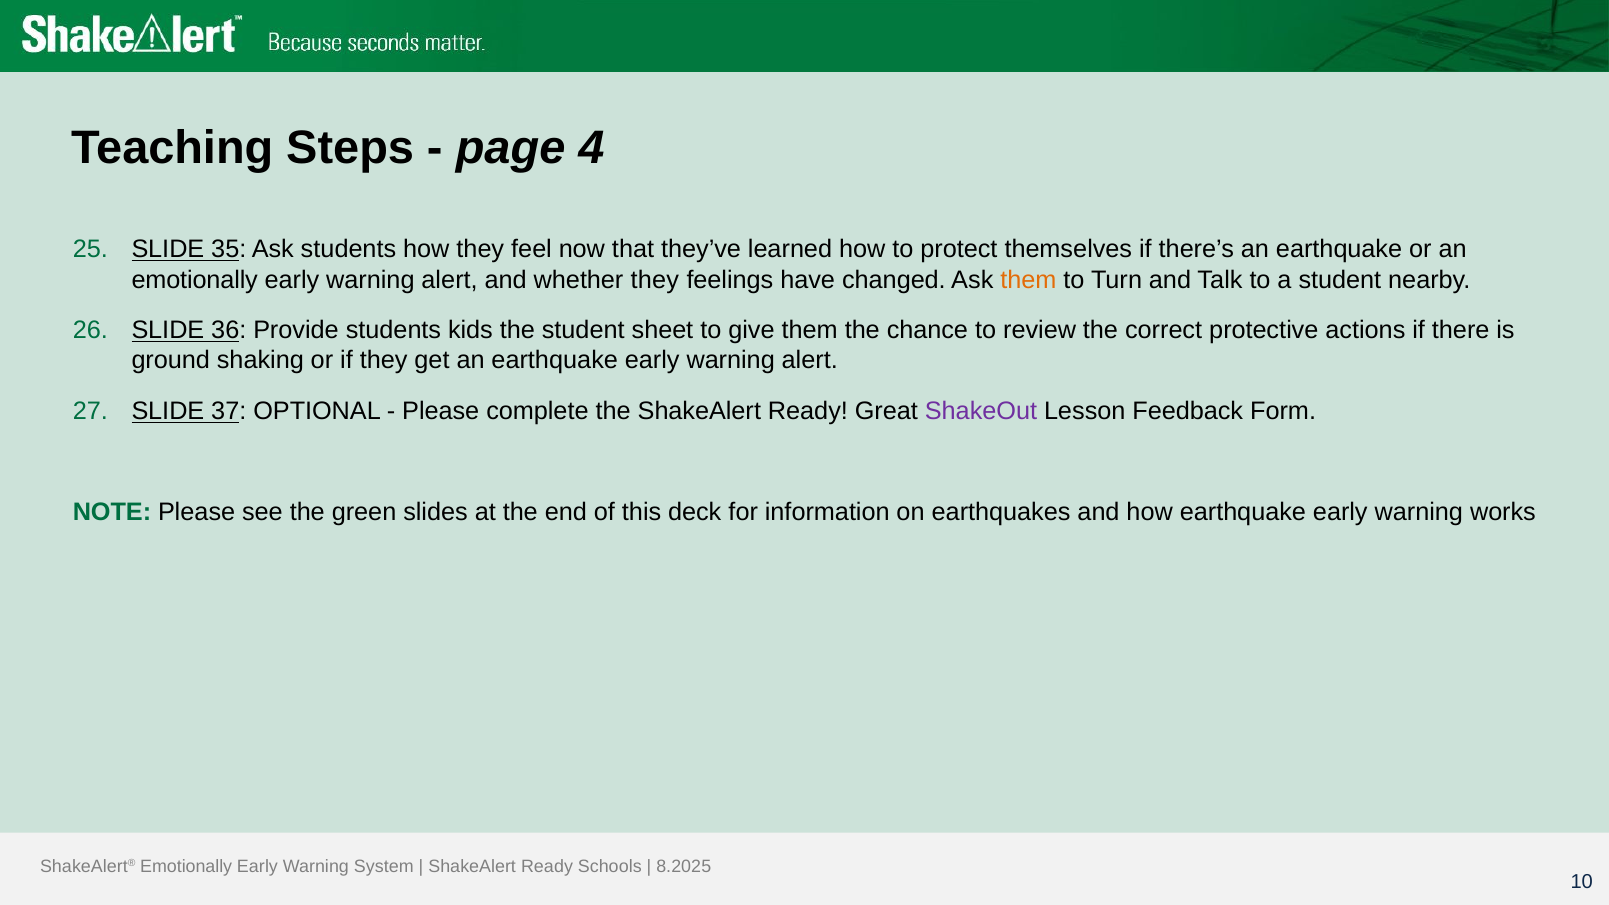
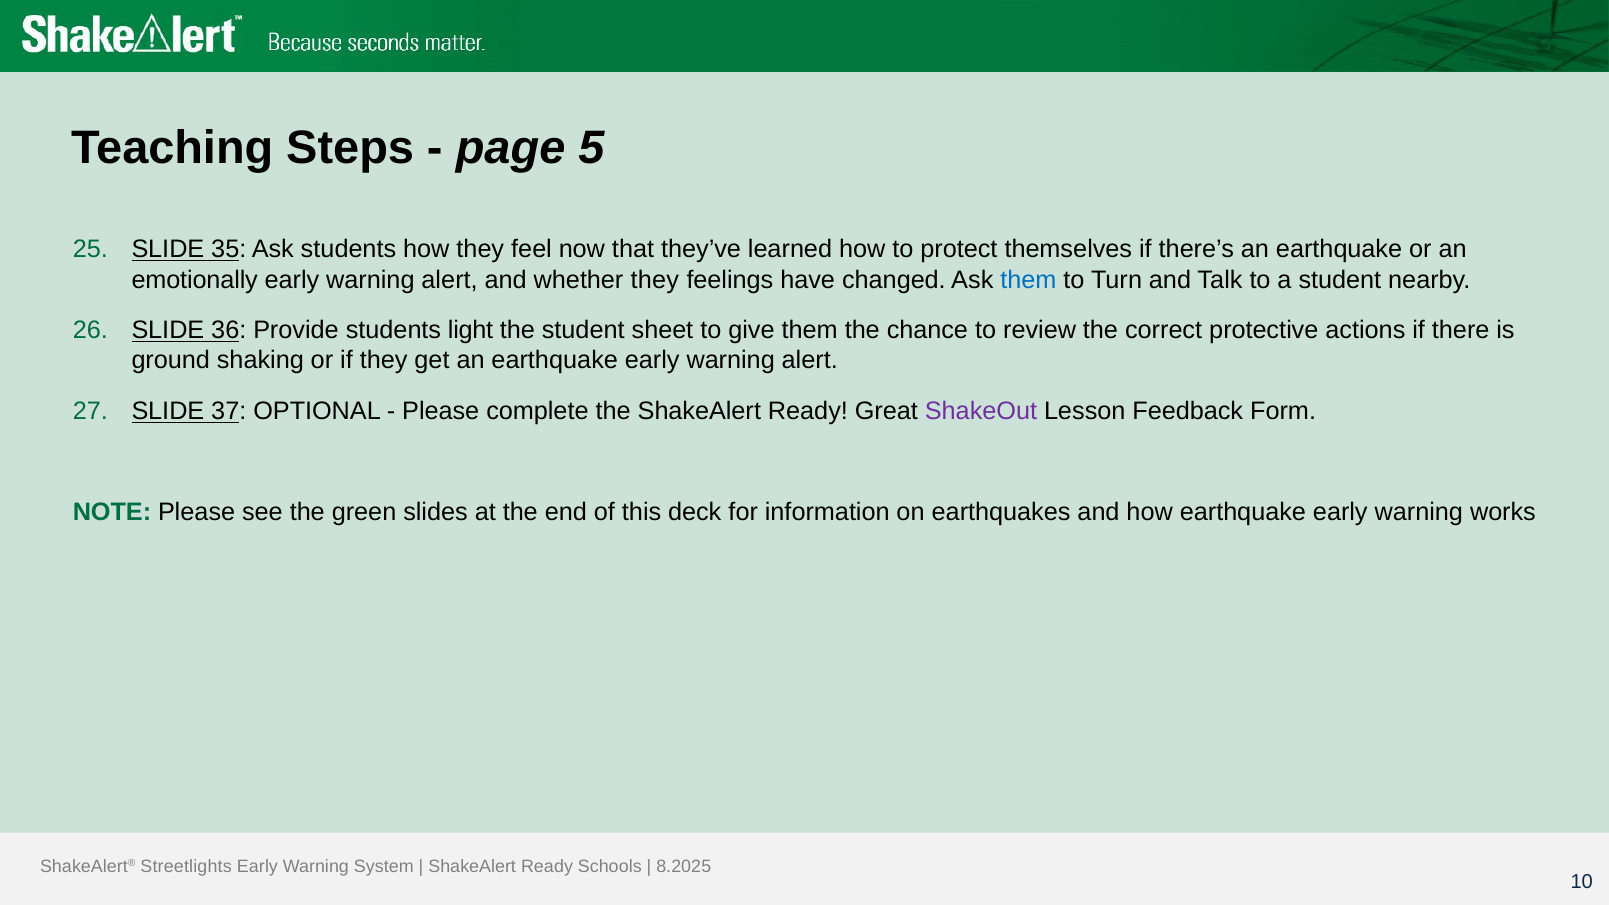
4: 4 -> 5
them at (1028, 280) colour: orange -> blue
kids: kids -> light
Emotionally at (186, 866): Emotionally -> Streetlights
